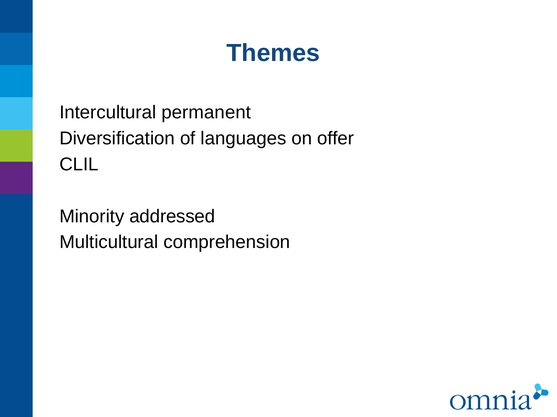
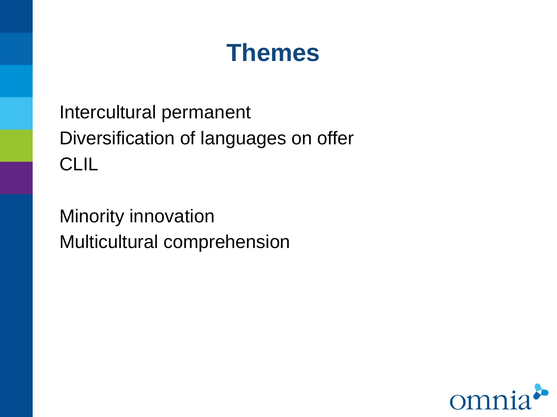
addressed: addressed -> innovation
